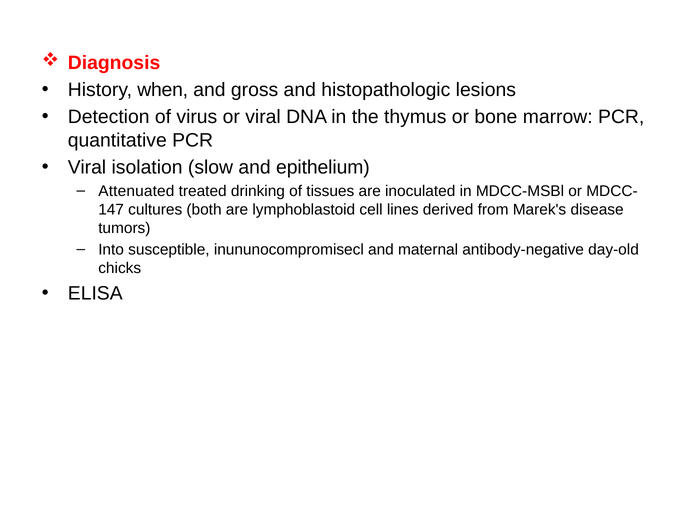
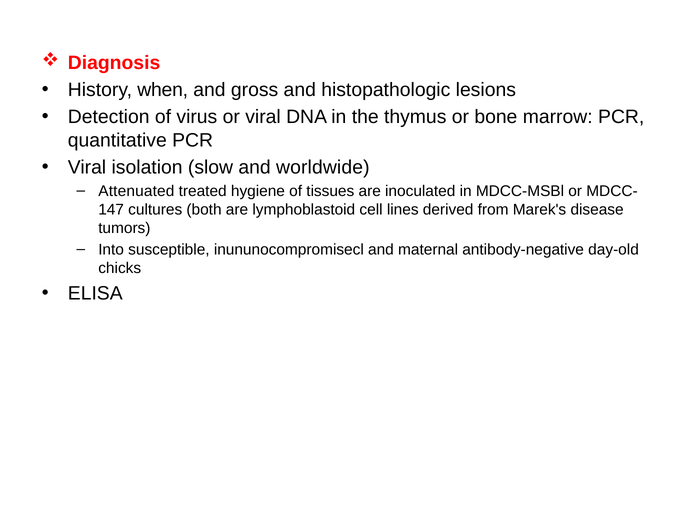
epithelium: epithelium -> worldwide
drinking: drinking -> hygiene
